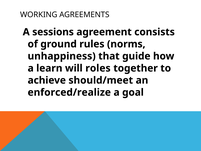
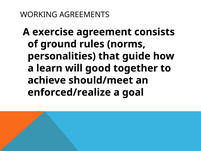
sessions: sessions -> exercise
unhappiness: unhappiness -> personalities
roles: roles -> good
